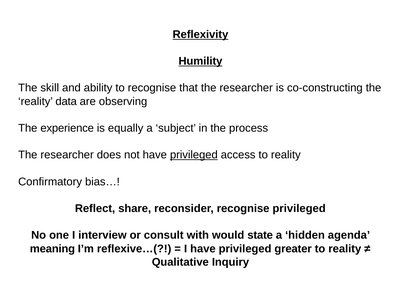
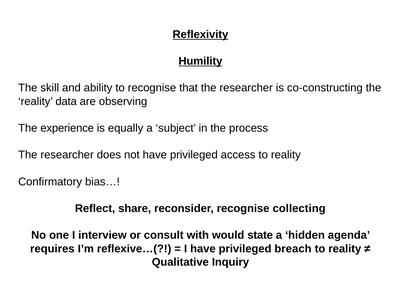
privileged at (194, 155) underline: present -> none
recognise privileged: privileged -> collecting
meaning: meaning -> requires
greater: greater -> breach
